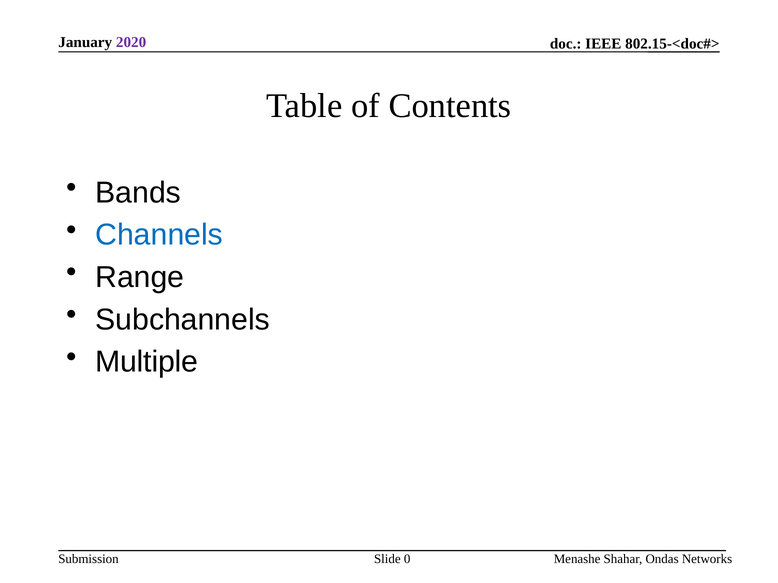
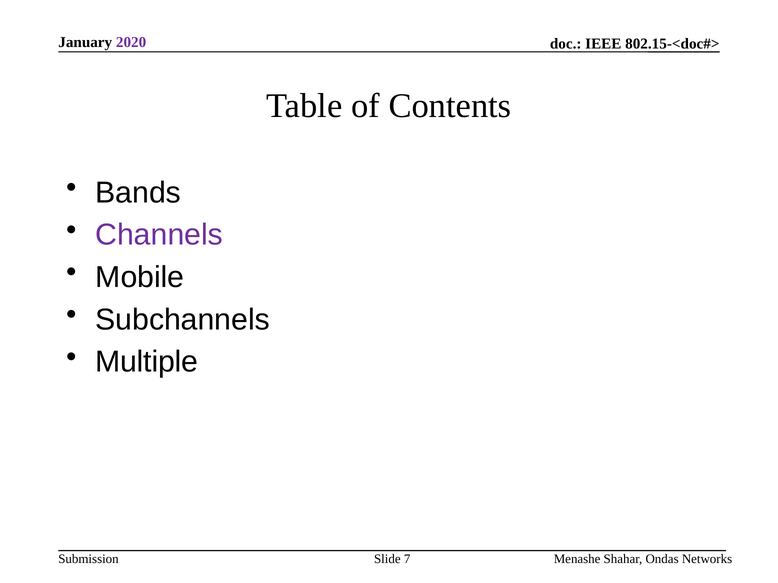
Channels colour: blue -> purple
Range: Range -> Mobile
0: 0 -> 7
